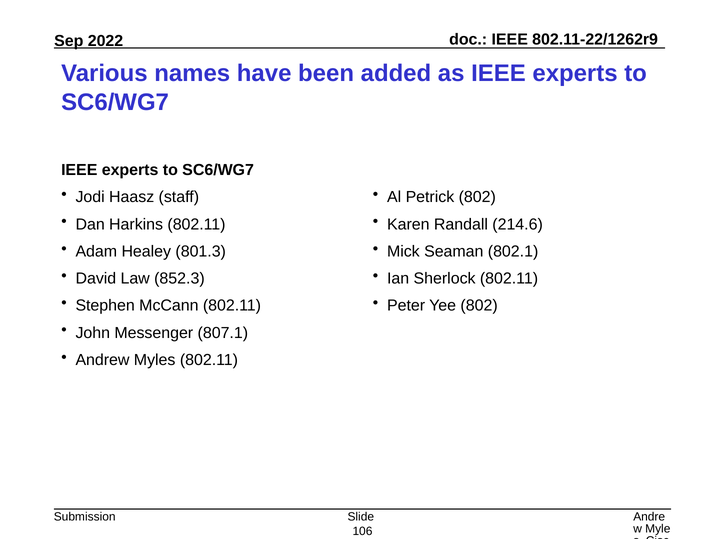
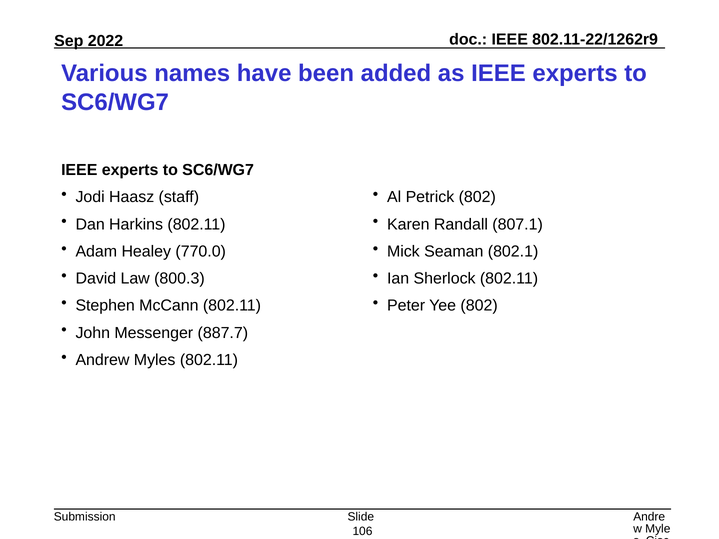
214.6: 214.6 -> 807.1
801.3: 801.3 -> 770.0
852.3: 852.3 -> 800.3
807.1: 807.1 -> 887.7
